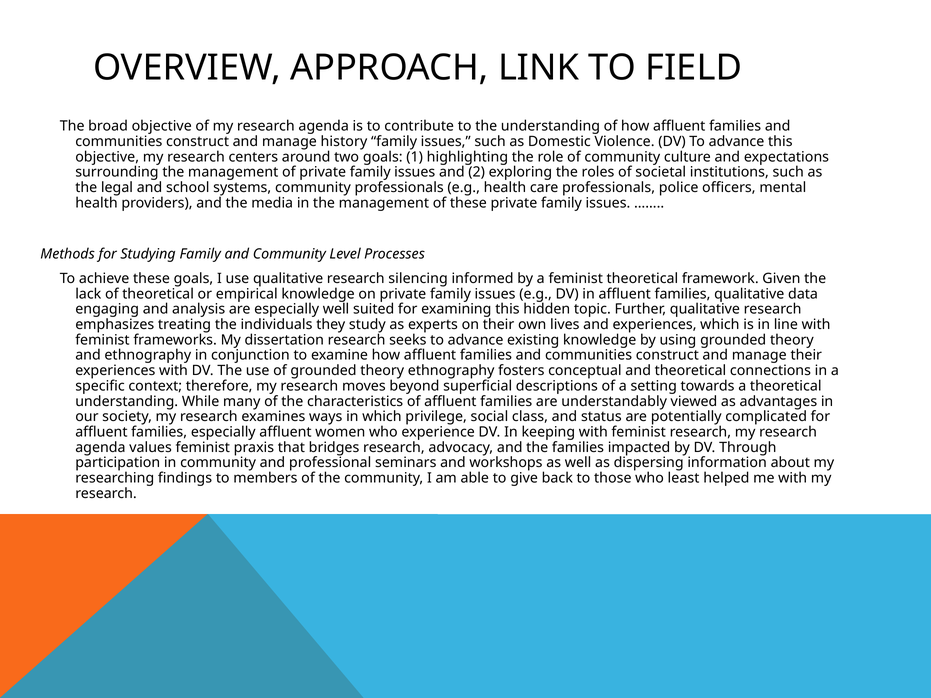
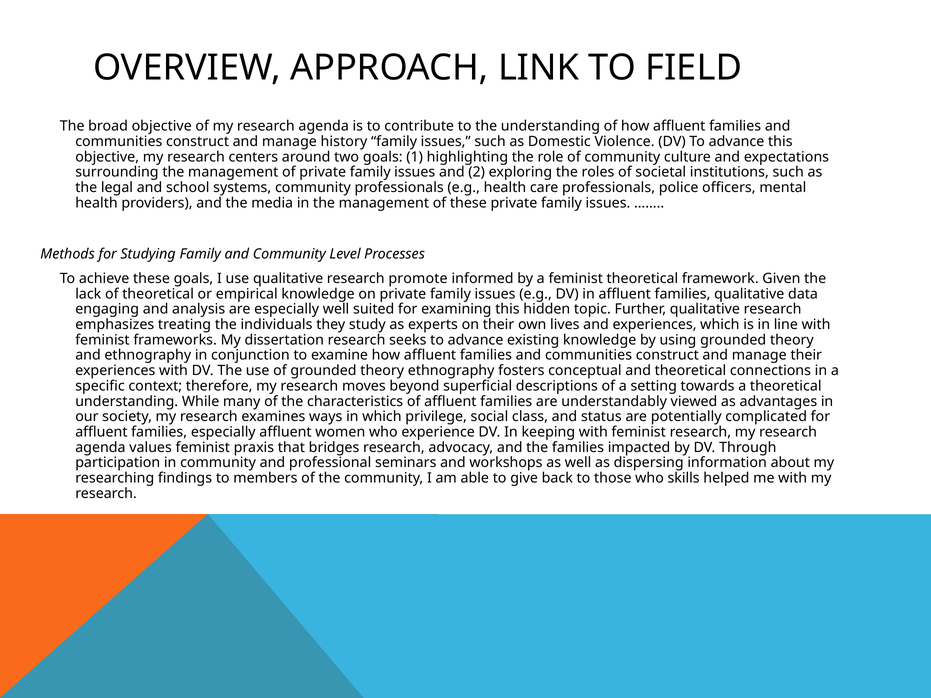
silencing: silencing -> promote
least: least -> skills
